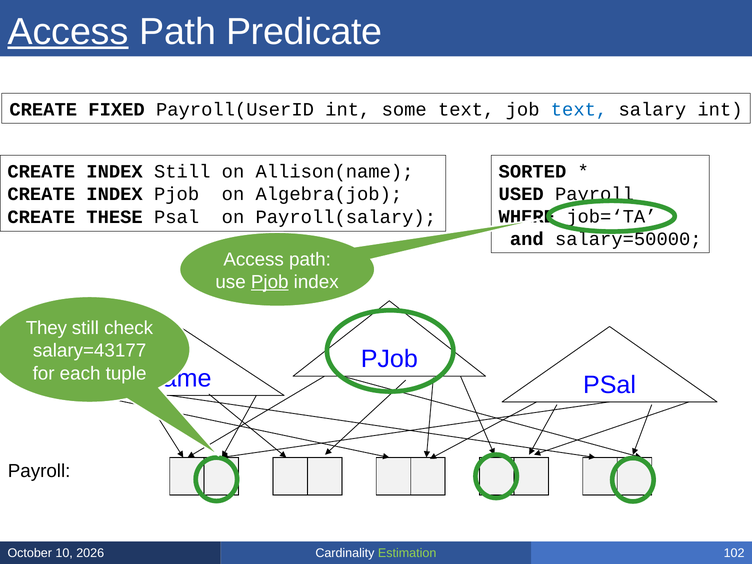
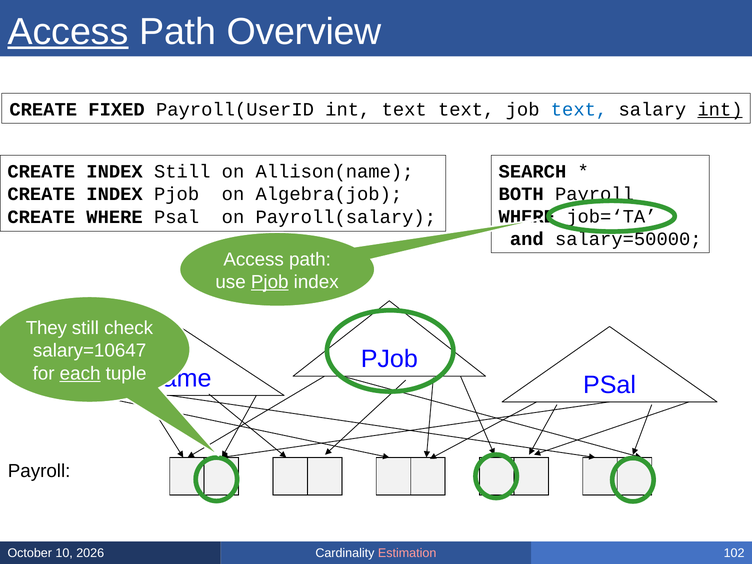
Predicate: Predicate -> Overview
int some: some -> text
int at (720, 110) underline: none -> present
SORTED: SORTED -> SEARCH
USED: USED -> BOTH
CREATE THESE: THESE -> WHERE
salary=43177: salary=43177 -> salary=10647
each underline: none -> present
Estimation colour: light green -> pink
